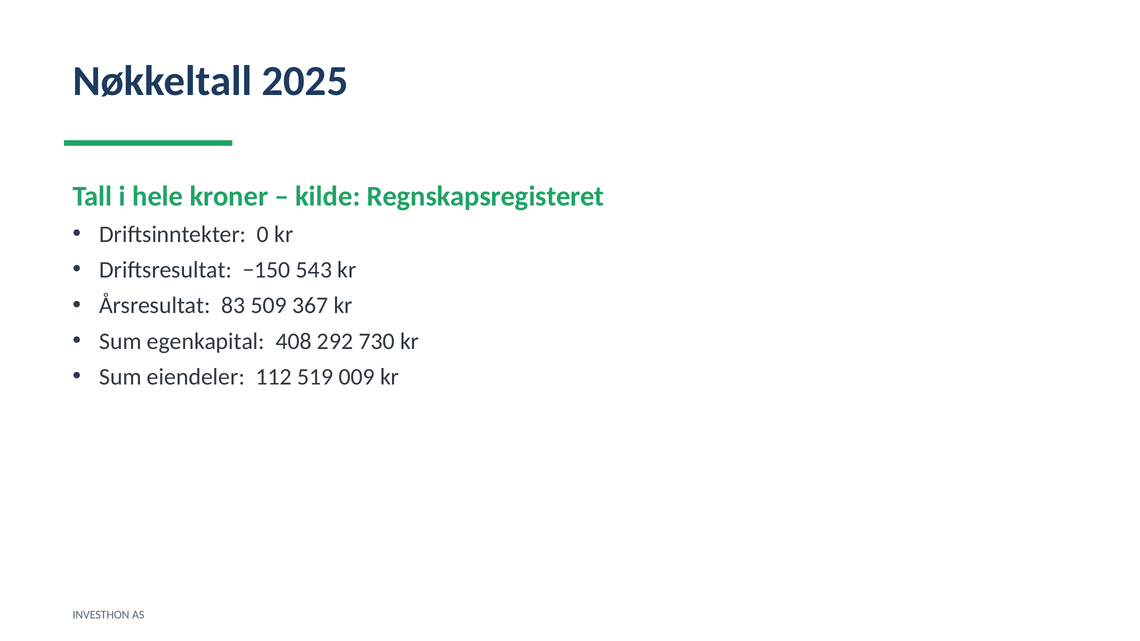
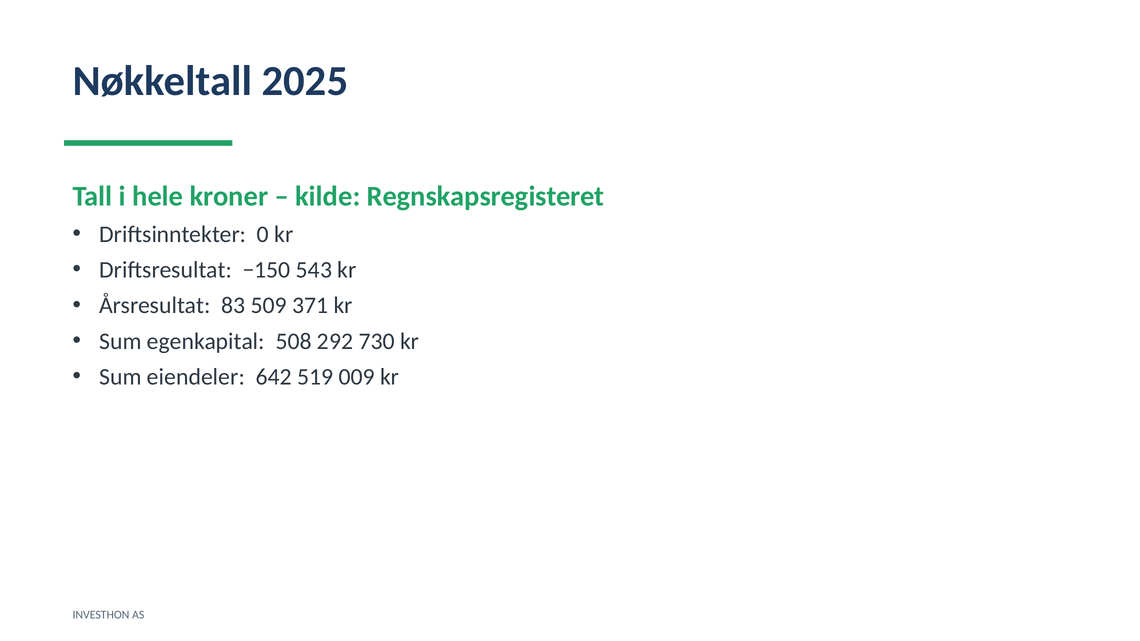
367: 367 -> 371
408: 408 -> 508
112: 112 -> 642
